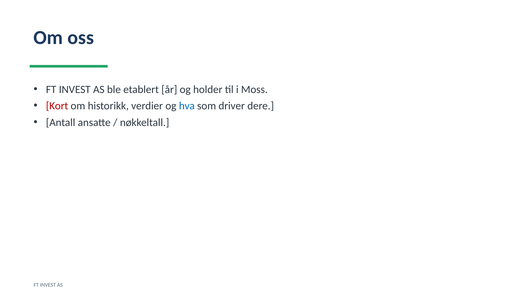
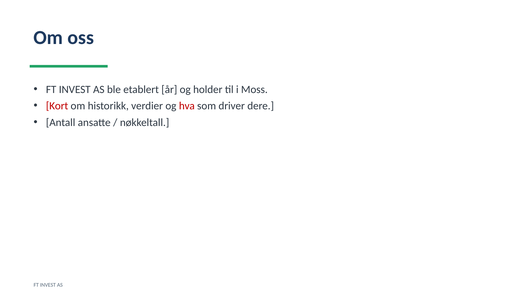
hva colour: blue -> red
